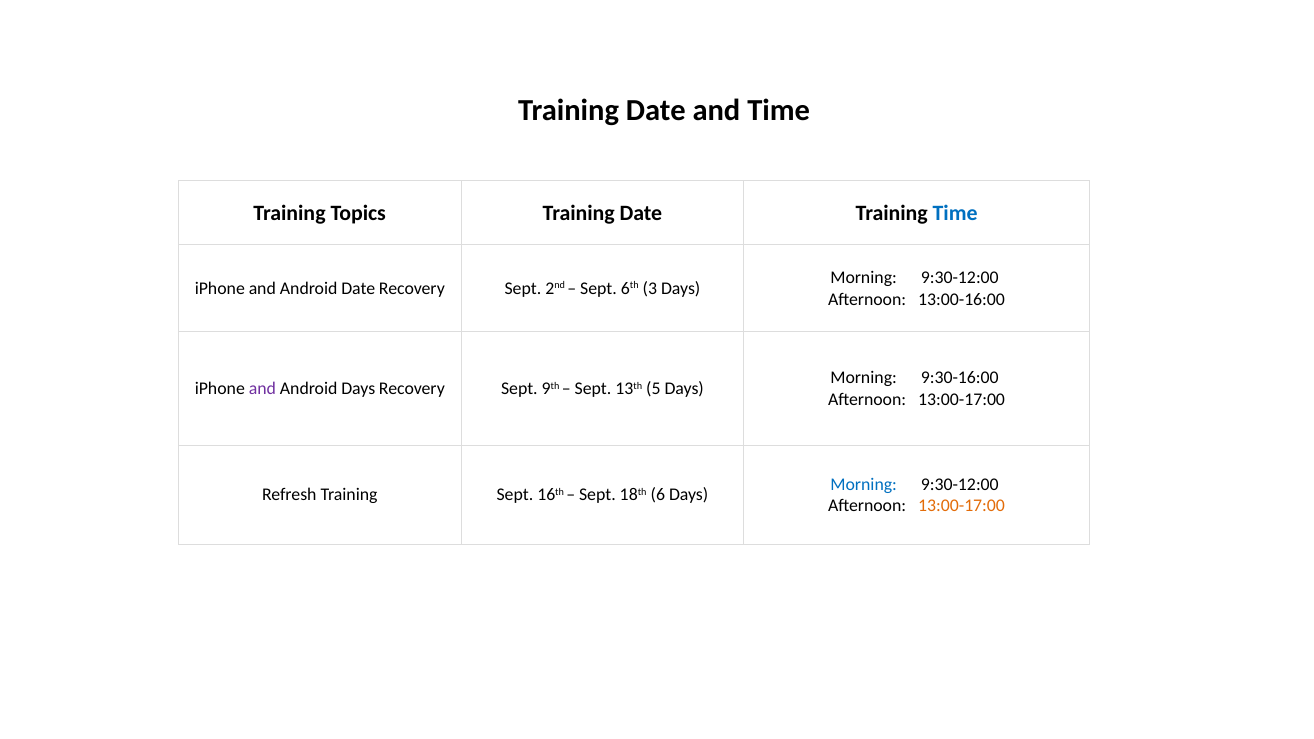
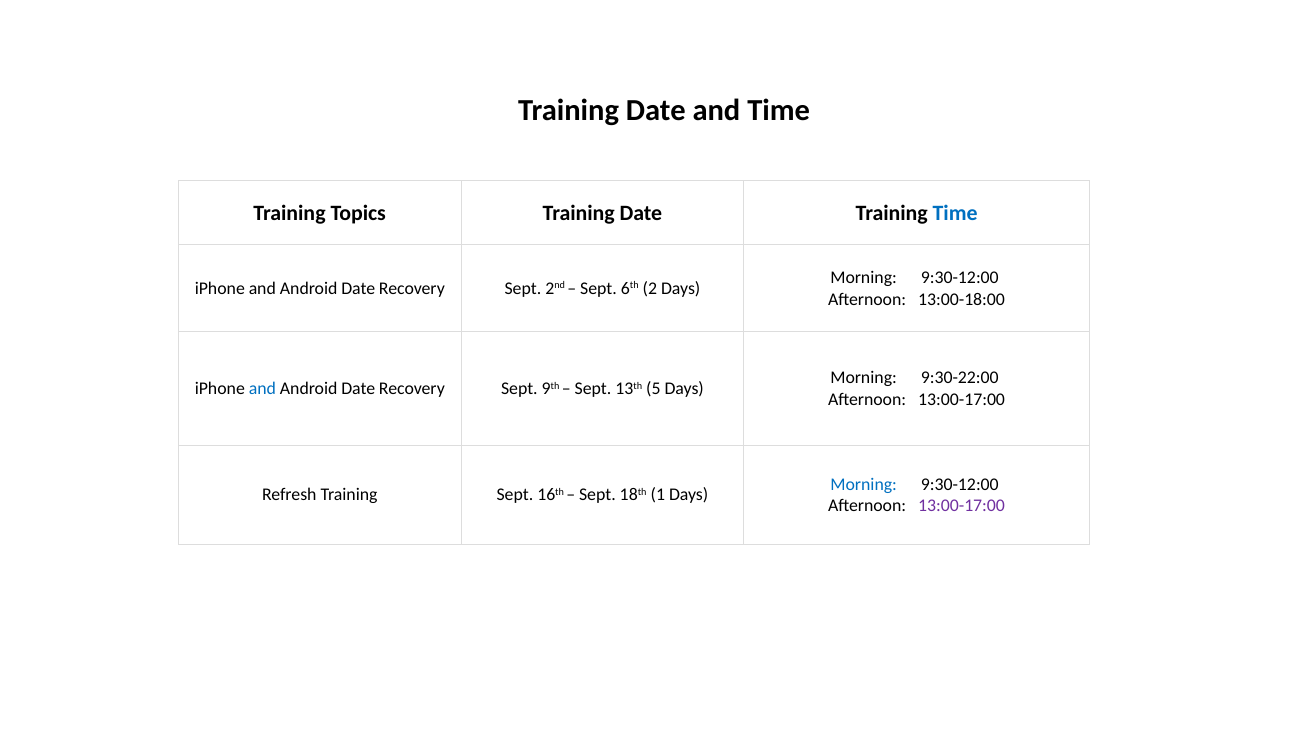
3: 3 -> 2
13:00-16:00: 13:00-16:00 -> 13:00-18:00
9:30-16:00: 9:30-16:00 -> 9:30-22:00
and at (262, 389) colour: purple -> blue
Days at (358, 389): Days -> Date
6: 6 -> 1
13:00-17:00 at (962, 506) colour: orange -> purple
